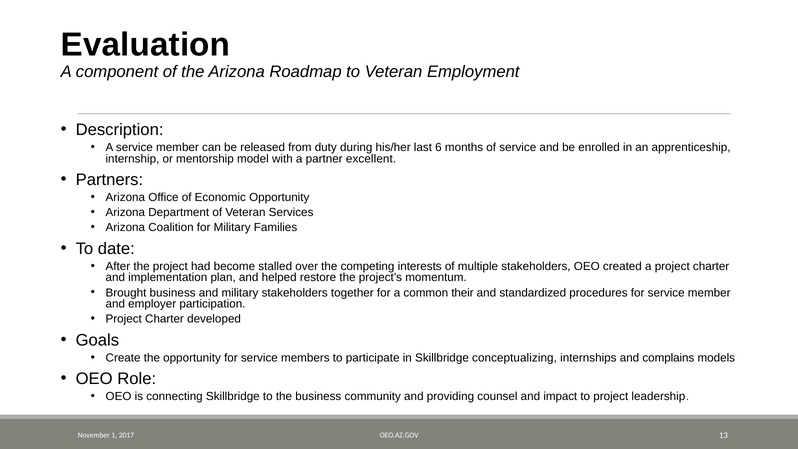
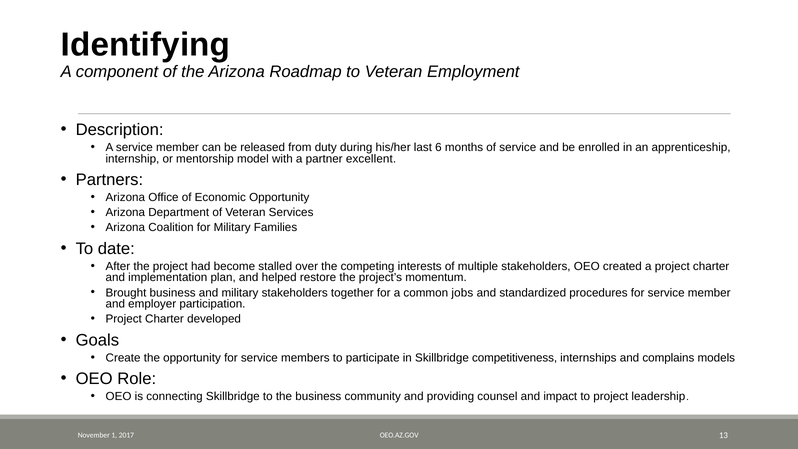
Evaluation: Evaluation -> Identifying
their: their -> jobs
conceptualizing: conceptualizing -> competitiveness
